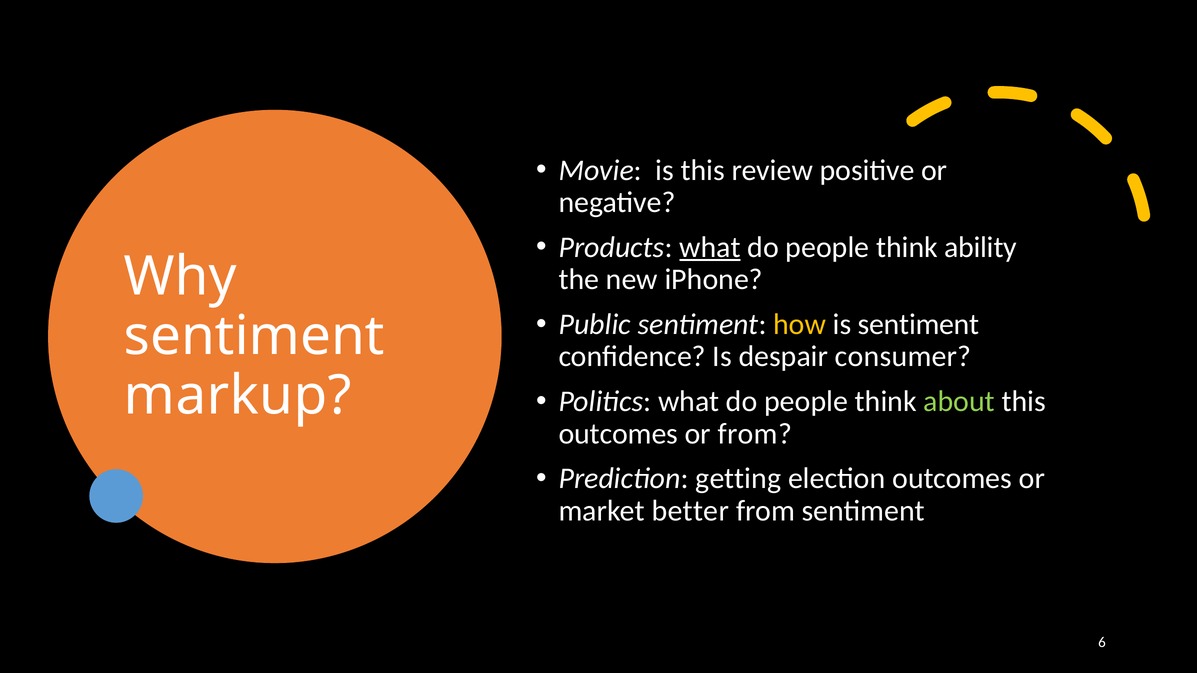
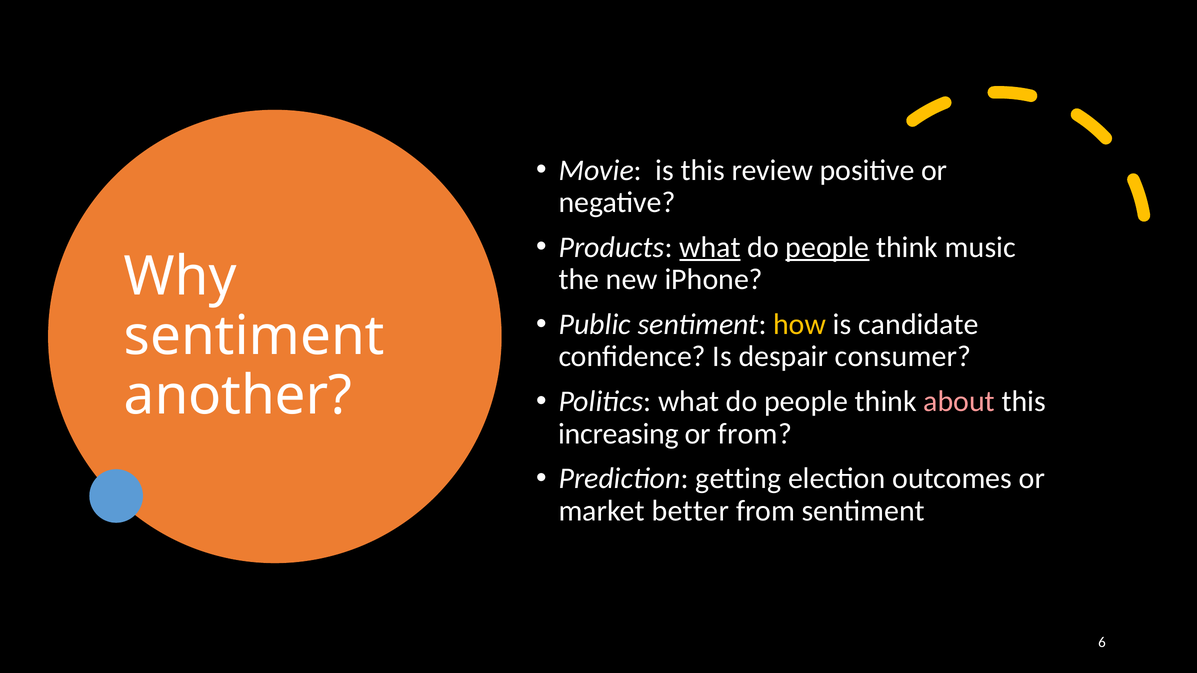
people at (827, 247) underline: none -> present
ability: ability -> music
is sentiment: sentiment -> candidate
markup: markup -> another
about colour: light green -> pink
outcomes at (618, 434): outcomes -> increasing
